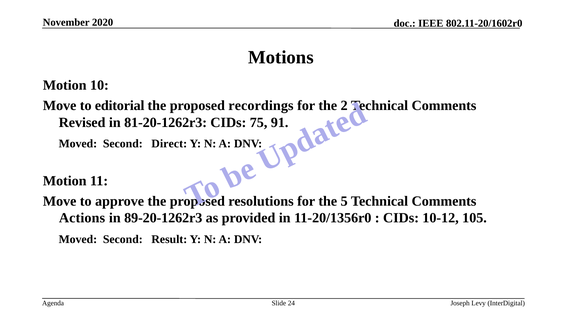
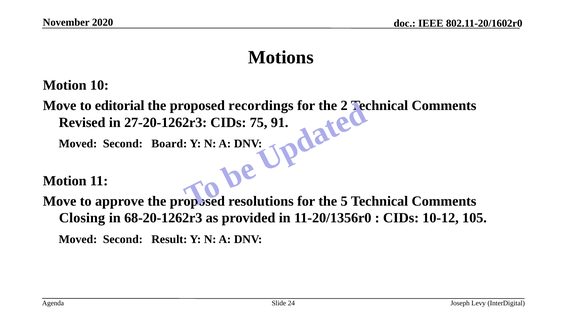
81-20-1262r3: 81-20-1262r3 -> 27-20-1262r3
Direct: Direct -> Board
Actions: Actions -> Closing
89-20-1262r3: 89-20-1262r3 -> 68-20-1262r3
